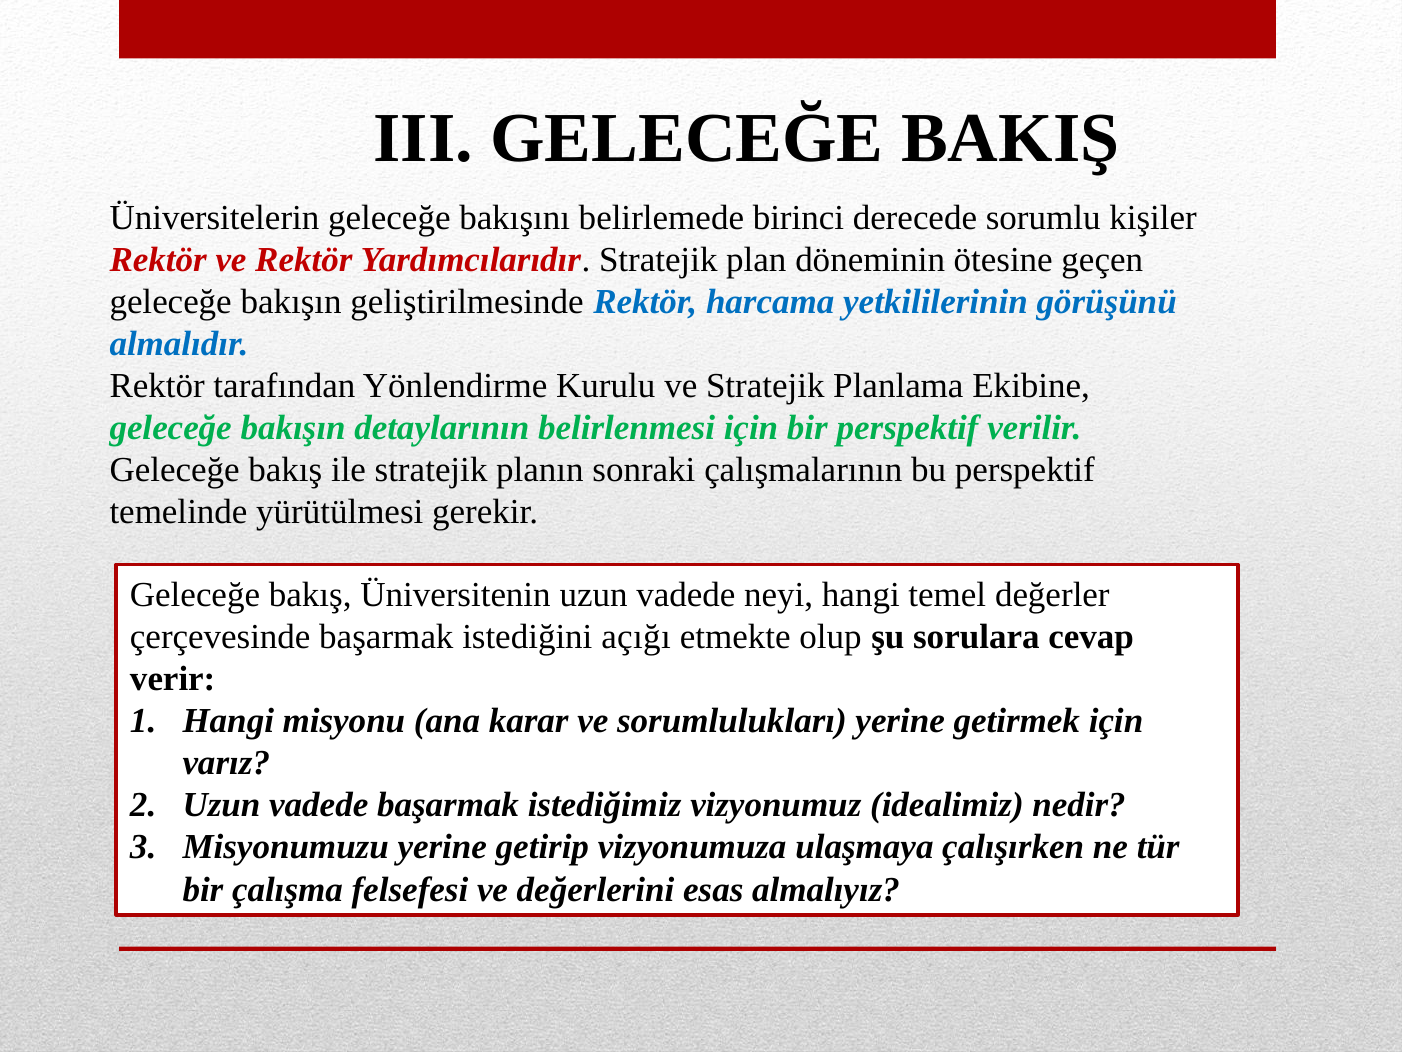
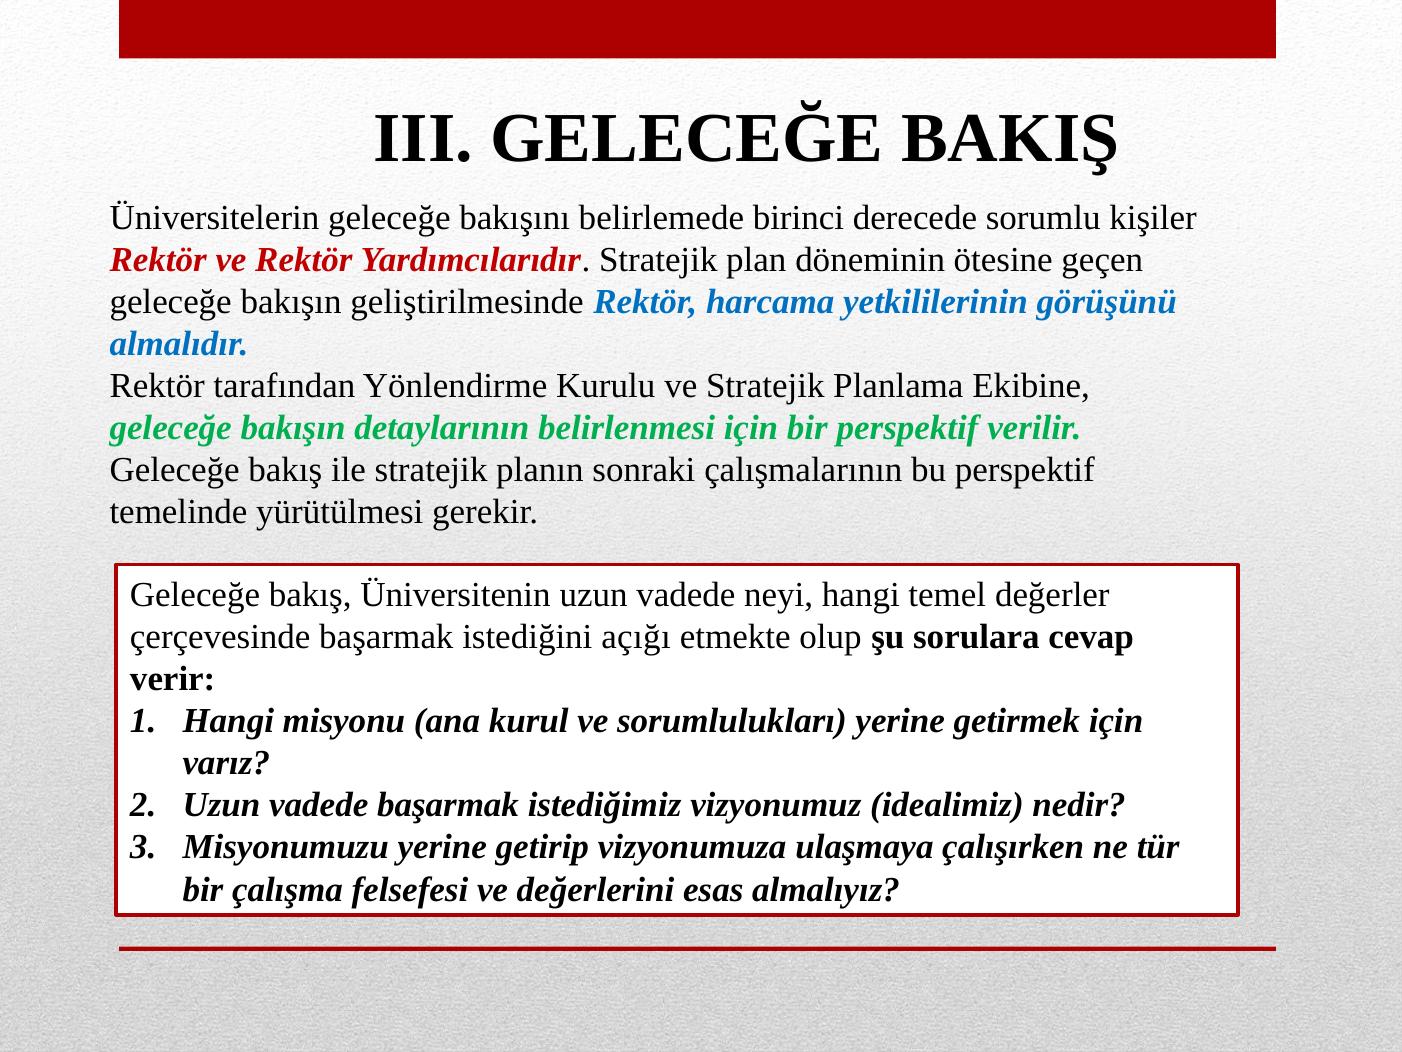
karar: karar -> kurul
